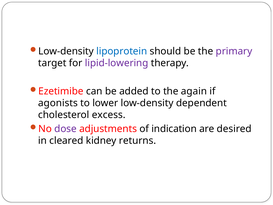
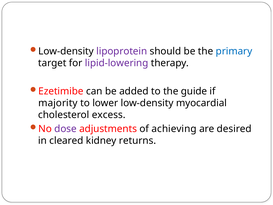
lipoprotein colour: blue -> purple
primary colour: purple -> blue
again: again -> guide
agonists: agonists -> majority
dependent: dependent -> myocardial
indication: indication -> achieving
